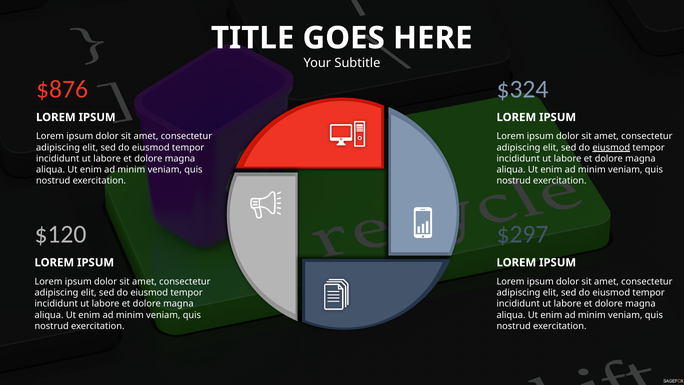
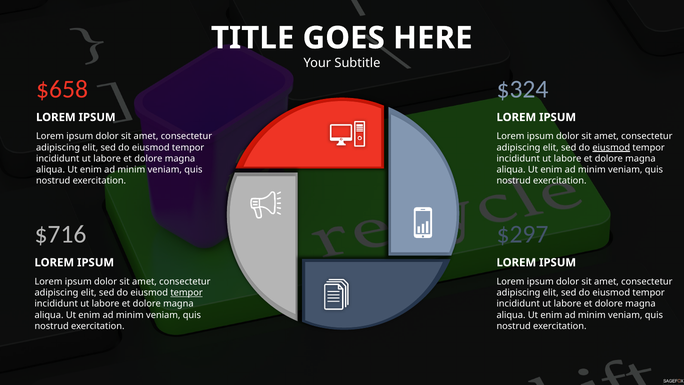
$876: $876 -> $658
$120: $120 -> $716
tempor at (187, 293) underline: none -> present
